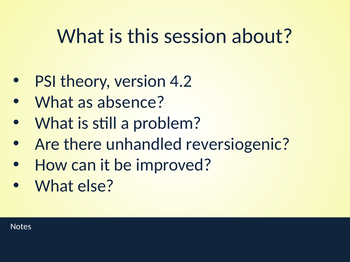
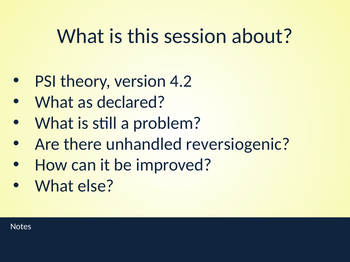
absence: absence -> declared
